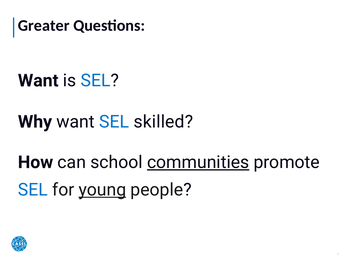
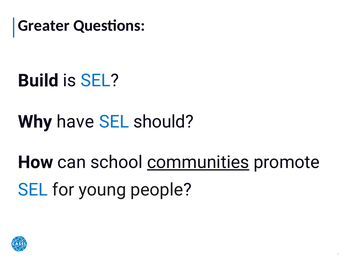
Want at (38, 81): Want -> Build
Why want: want -> have
skilled: skilled -> should
young underline: present -> none
